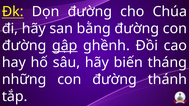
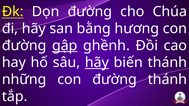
bằng đường: đường -> hương
hãy at (97, 63) underline: none -> present
biến tháng: tháng -> thánh
